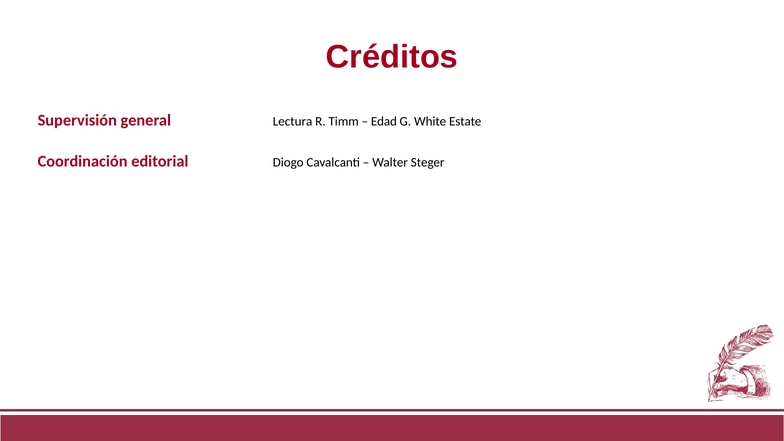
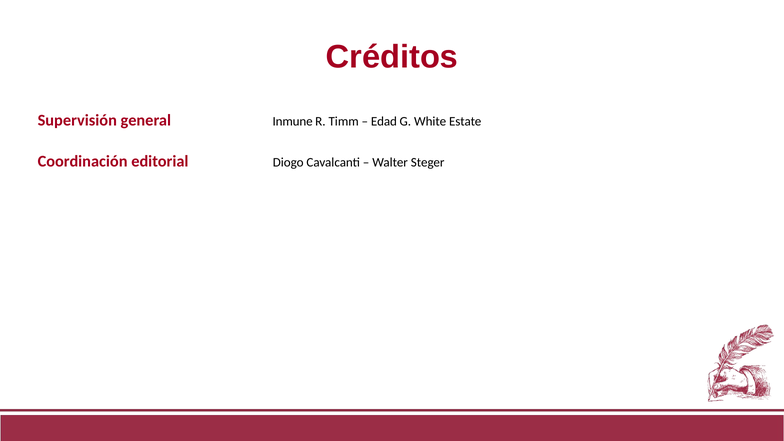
Lectura: Lectura -> Inmune
